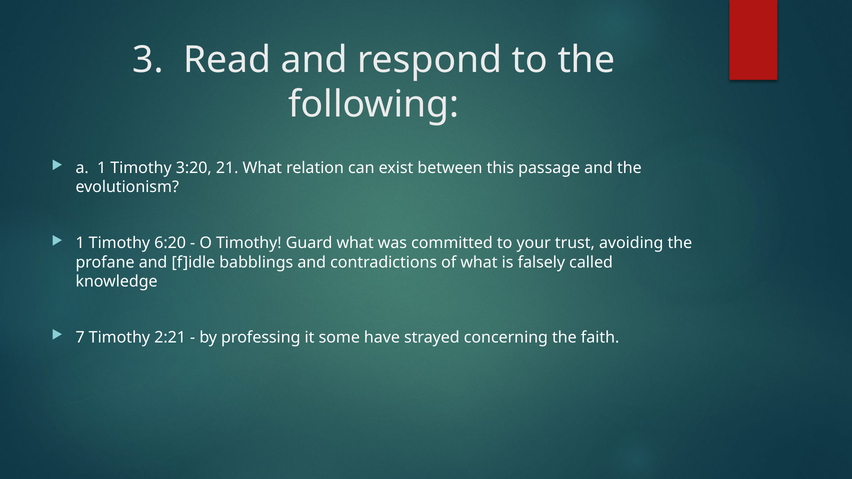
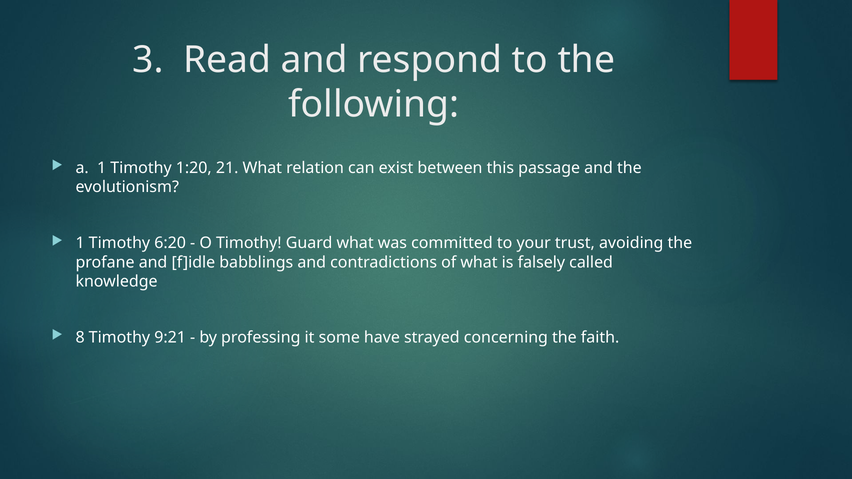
3:20: 3:20 -> 1:20
7: 7 -> 8
2:21: 2:21 -> 9:21
